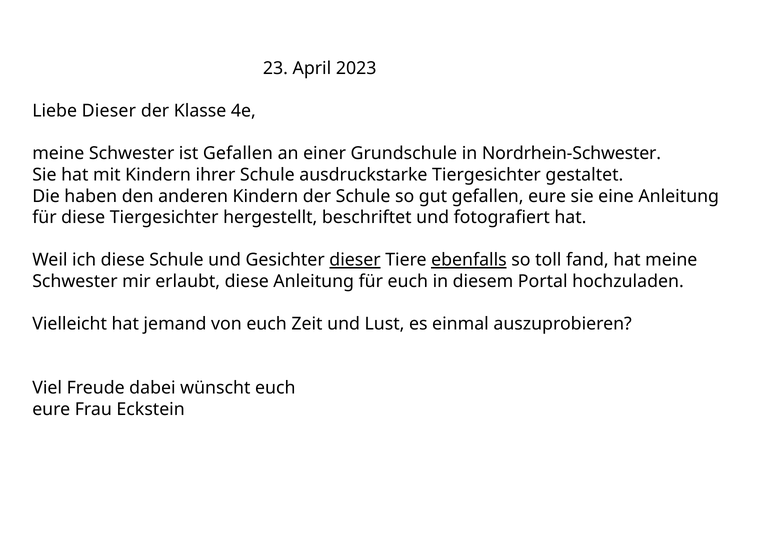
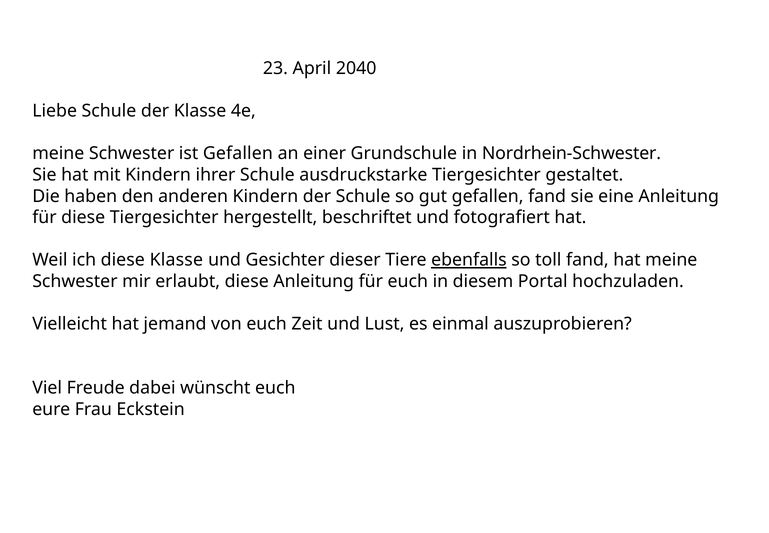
2023: 2023 -> 2040
Liebe Dieser: Dieser -> Schule
gefallen eure: eure -> fand
diese Schule: Schule -> Klasse
dieser at (355, 260) underline: present -> none
